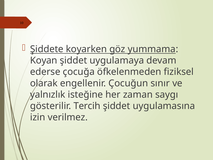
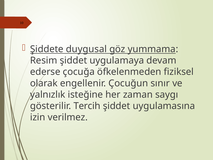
koyarken: koyarken -> duygusal
Koyan: Koyan -> Resim
